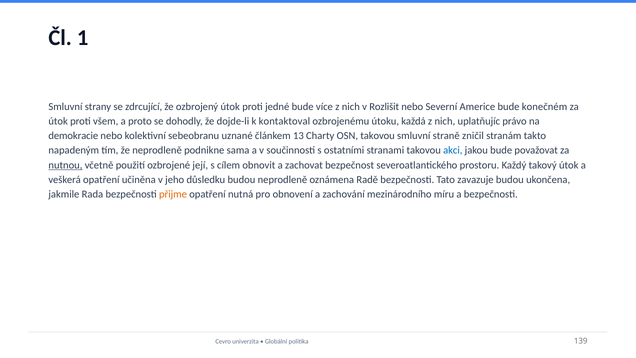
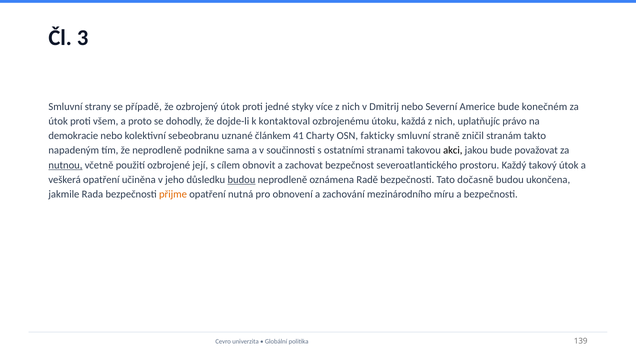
1: 1 -> 3
zdrcující: zdrcující -> případě
jedné bude: bude -> styky
Rozlišit: Rozlišit -> Dmitrij
13: 13 -> 41
OSN takovou: takovou -> fakticky
akci colour: blue -> black
budou at (241, 180) underline: none -> present
zavazuje: zavazuje -> dočasně
